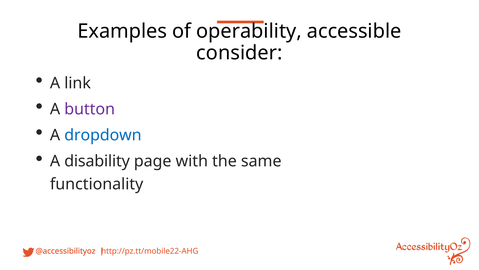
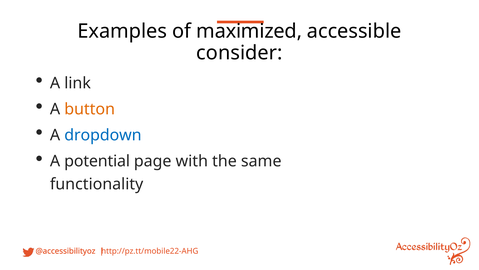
operability: operability -> maximized
button colour: purple -> orange
disability: disability -> potential
